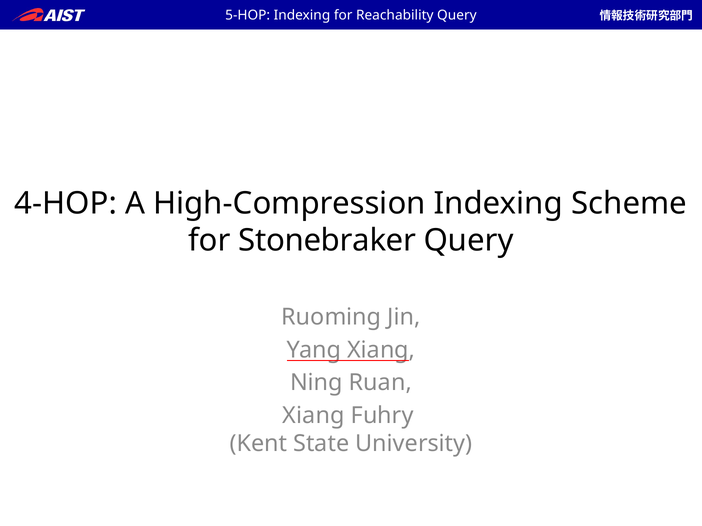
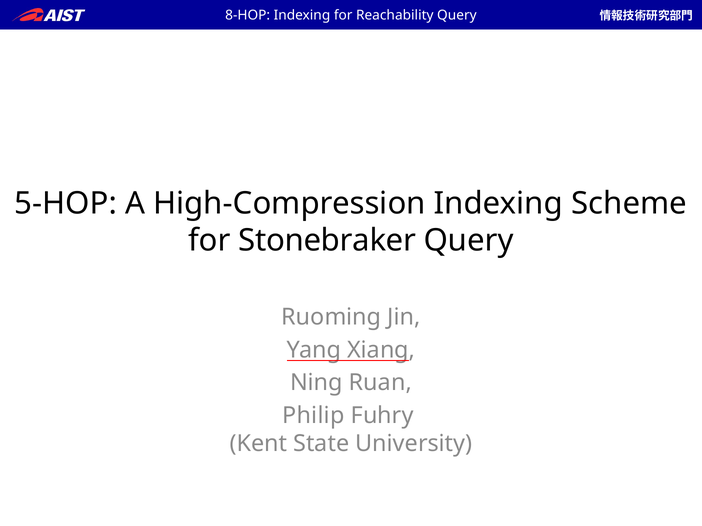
5-HOP: 5-HOP -> 8-HOP
4-HOP: 4-HOP -> 5-HOP
Xiang at (313, 416): Xiang -> Philip
